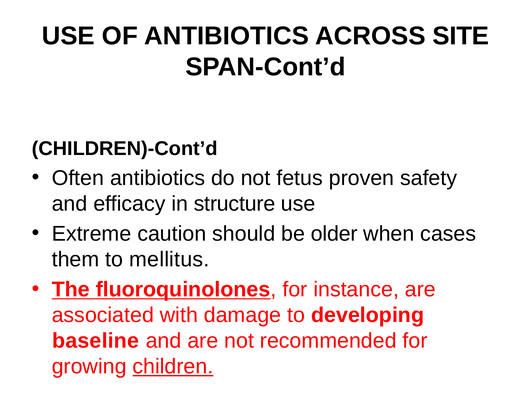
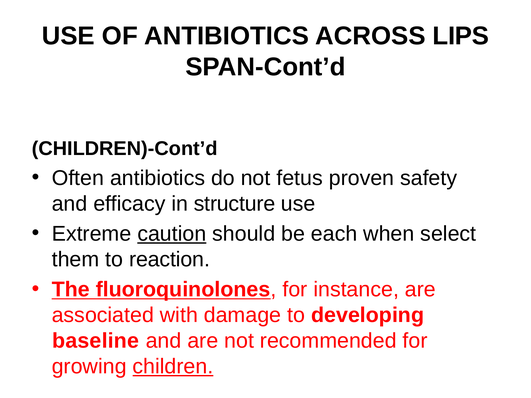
SITE: SITE -> LIPS
caution underline: none -> present
older: older -> each
cases: cases -> select
mellitus: mellitus -> reaction
